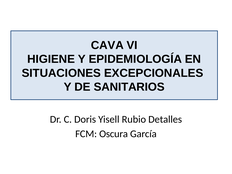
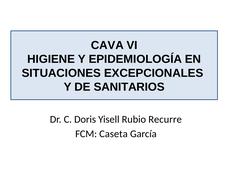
Detalles: Detalles -> Recurre
Oscura: Oscura -> Caseta
